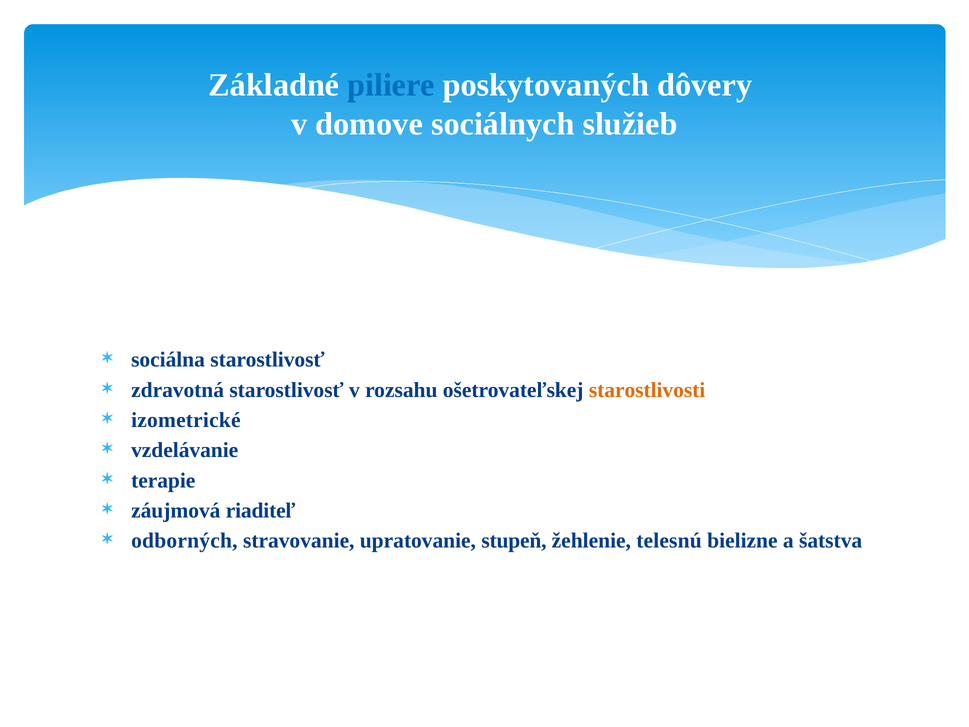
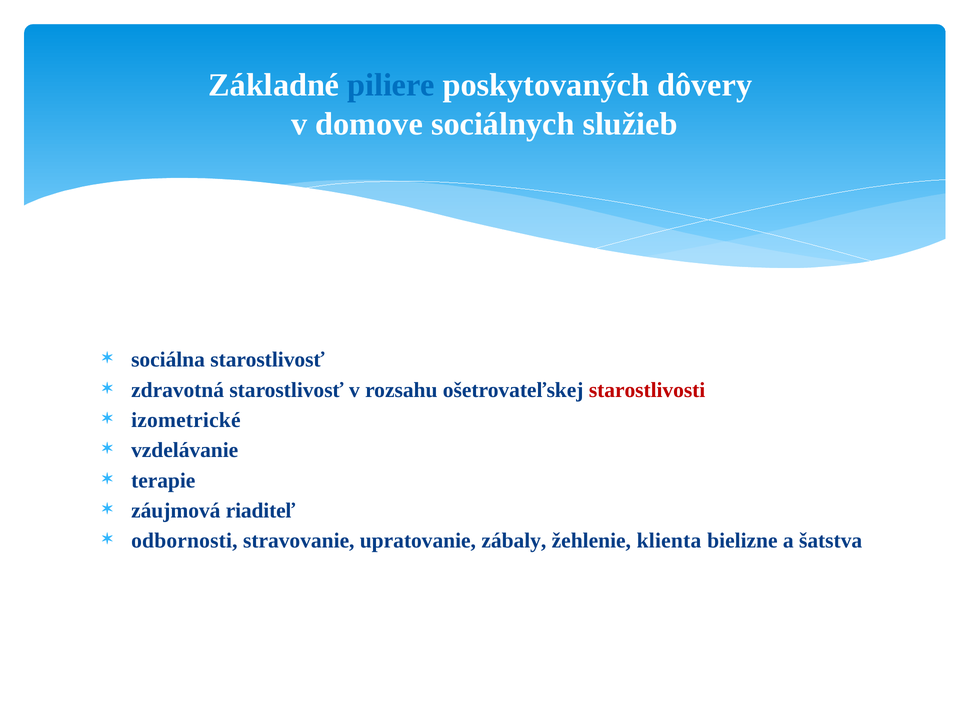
starostlivosti colour: orange -> red
odborných: odborných -> odbornosti
stupeň: stupeň -> zábaly
telesnú: telesnú -> klienta
